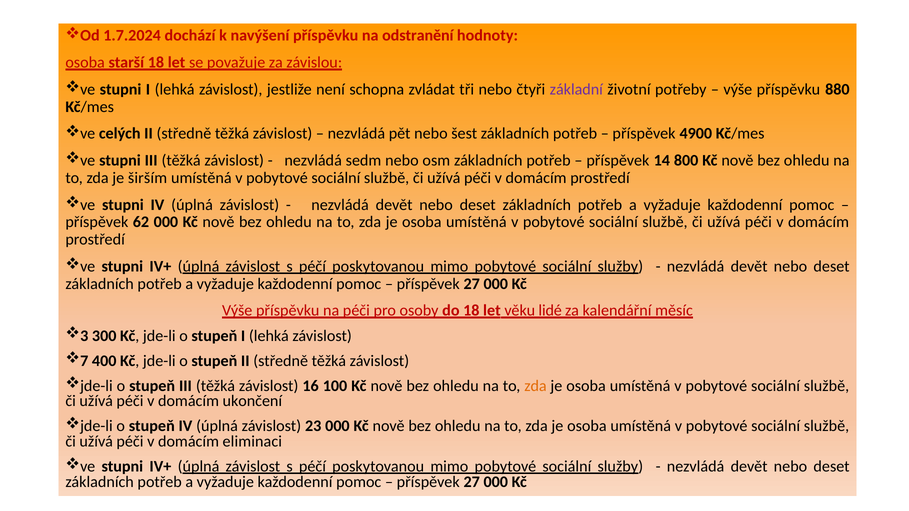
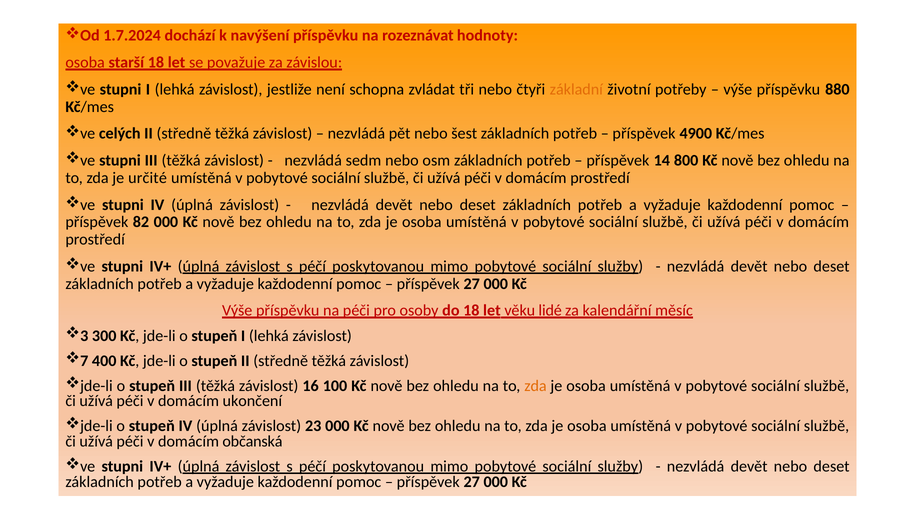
odstranění: odstranění -> rozeznávat
základní colour: purple -> orange
širším: širším -> určité
62: 62 -> 82
eliminaci: eliminaci -> občanská
